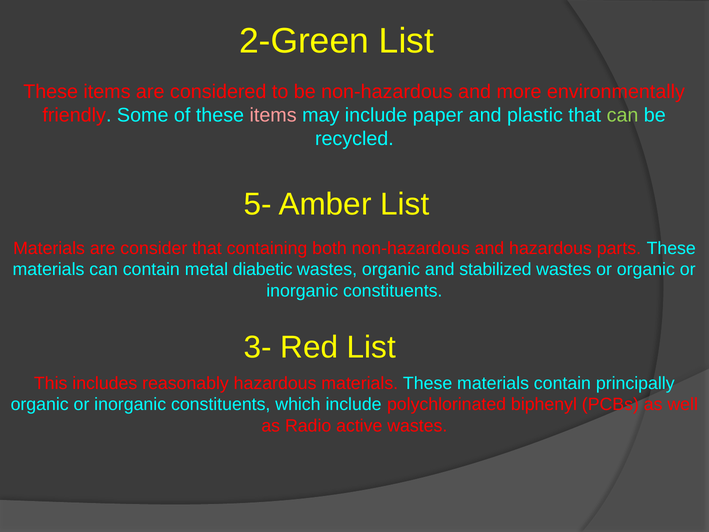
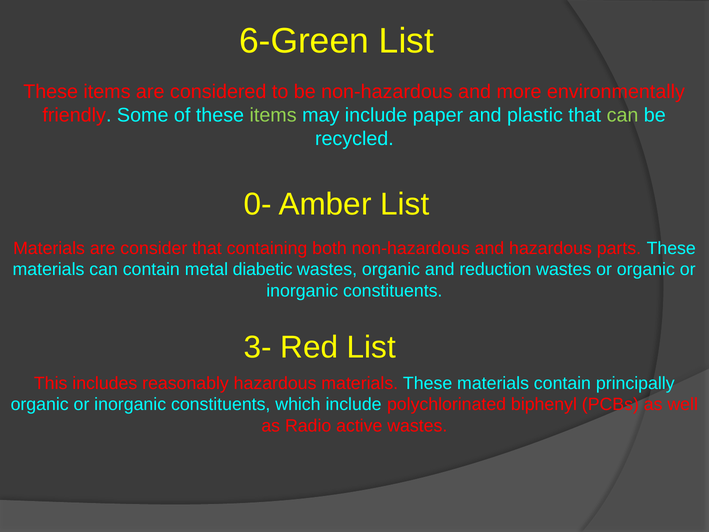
2-Green: 2-Green -> 6-Green
items at (273, 115) colour: pink -> light green
5-: 5- -> 0-
stabilized: stabilized -> reduction
